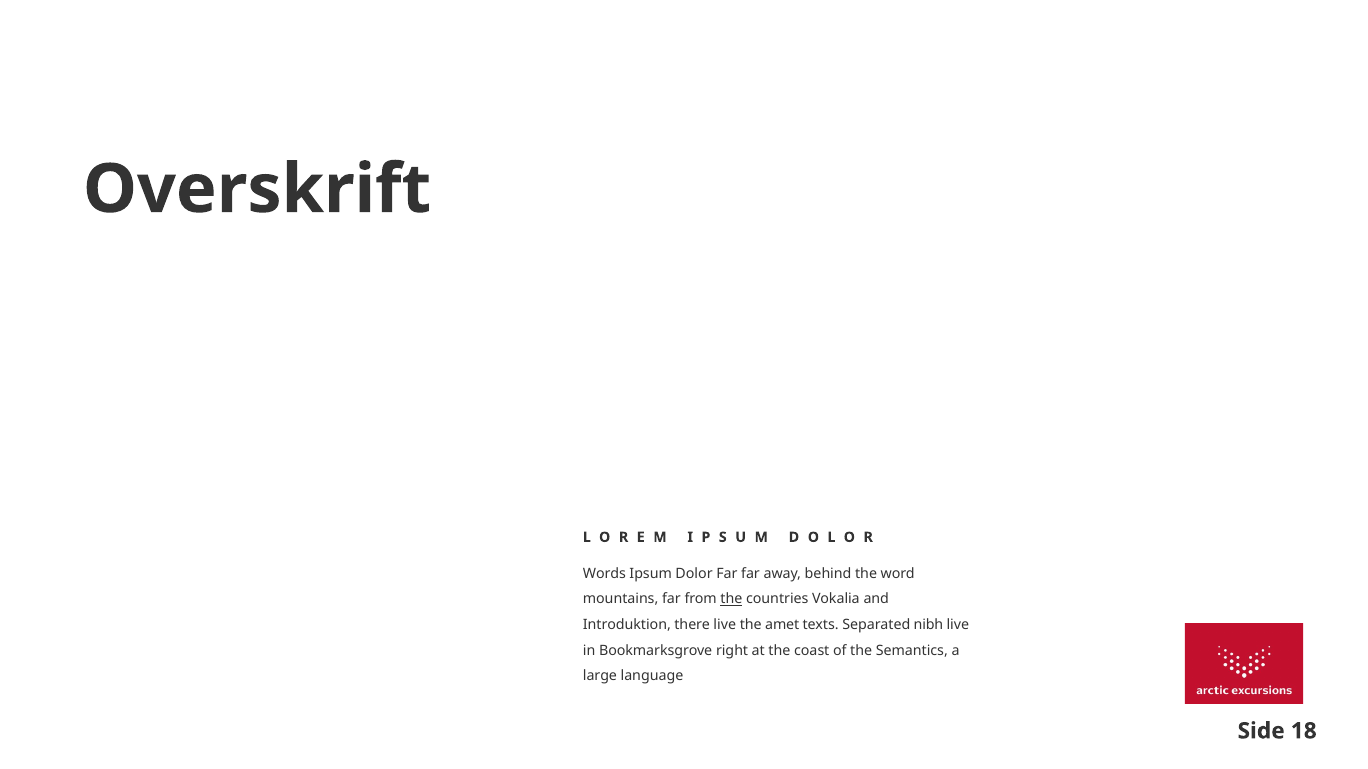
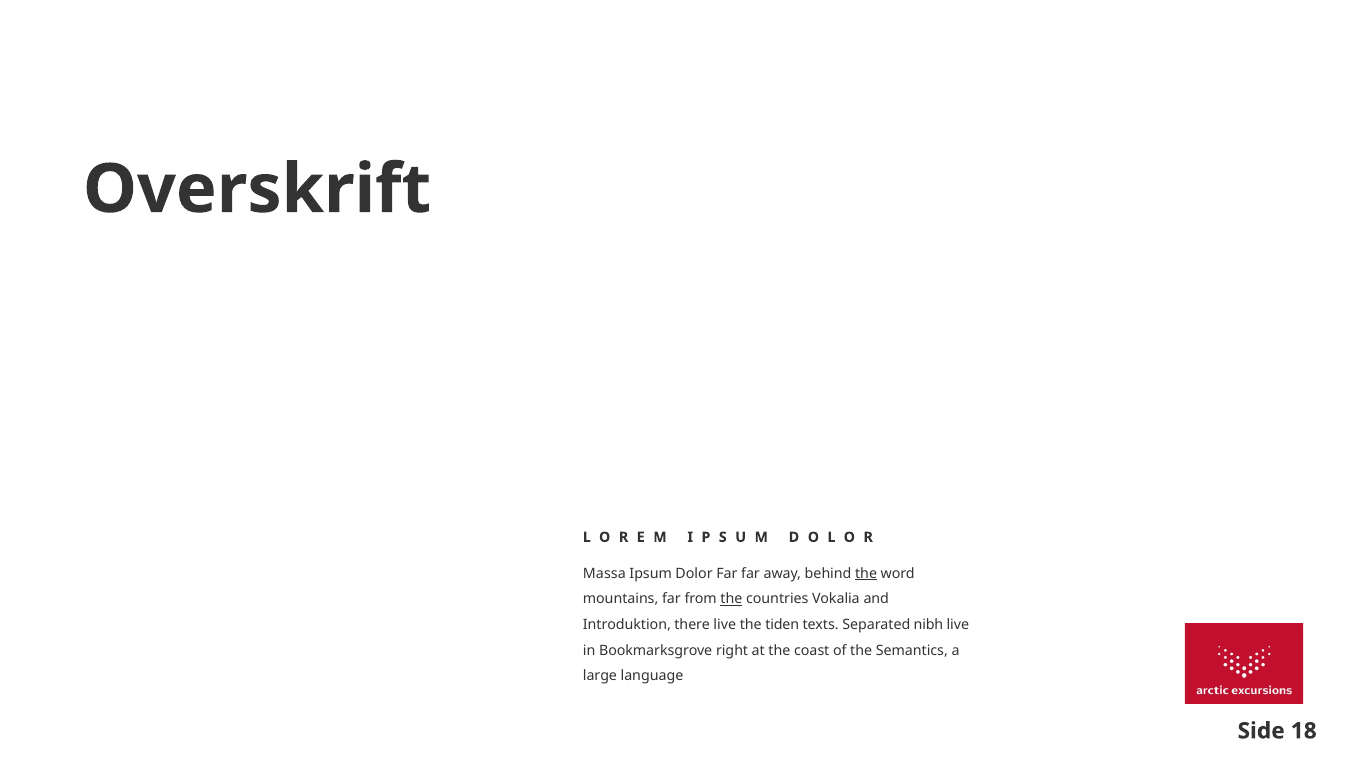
Words: Words -> Massa
the at (866, 574) underline: none -> present
amet: amet -> tiden
